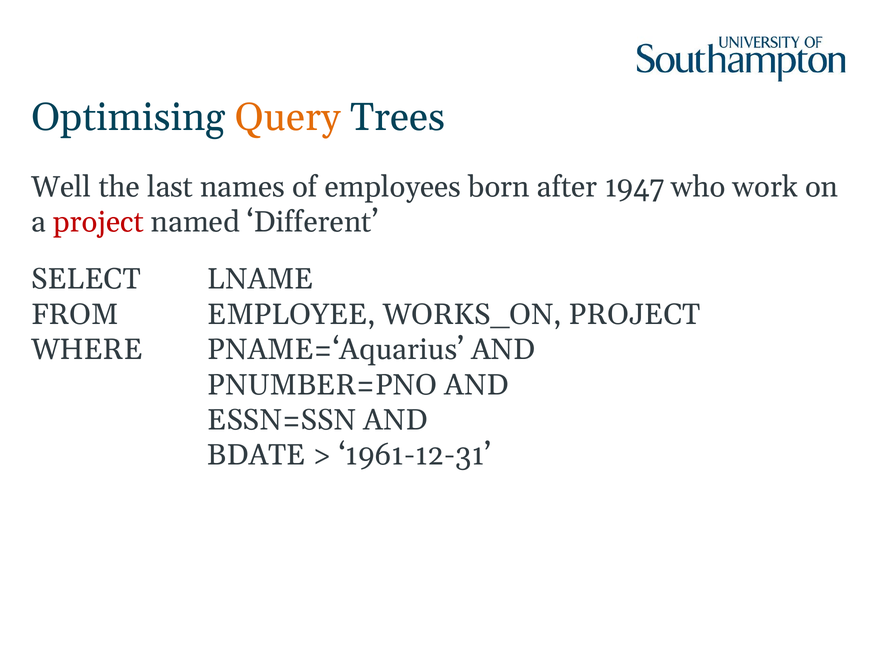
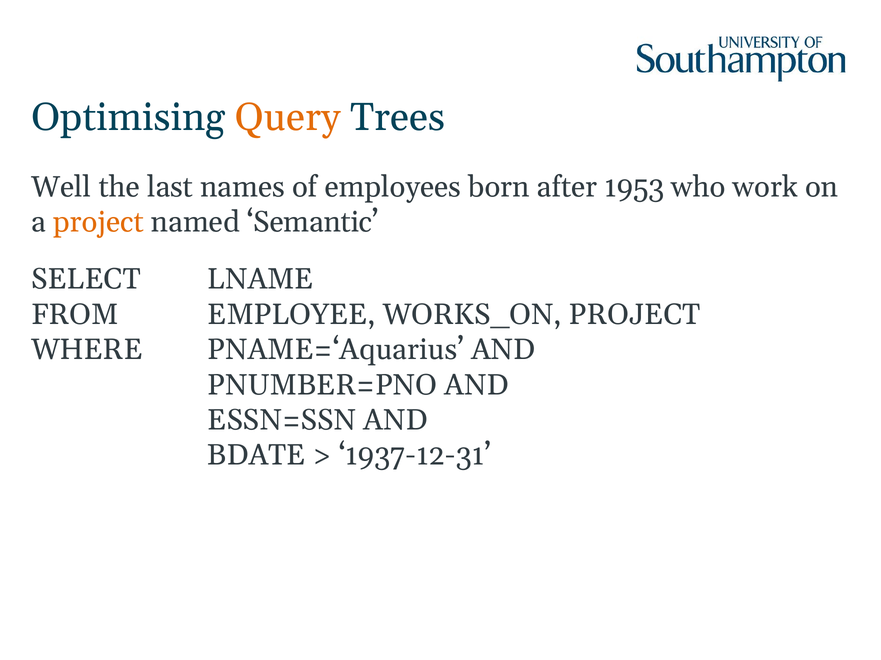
1947: 1947 -> 1953
project at (98, 222) colour: red -> orange
Different: Different -> Semantic
1961-12-31: 1961-12-31 -> 1937-12-31
